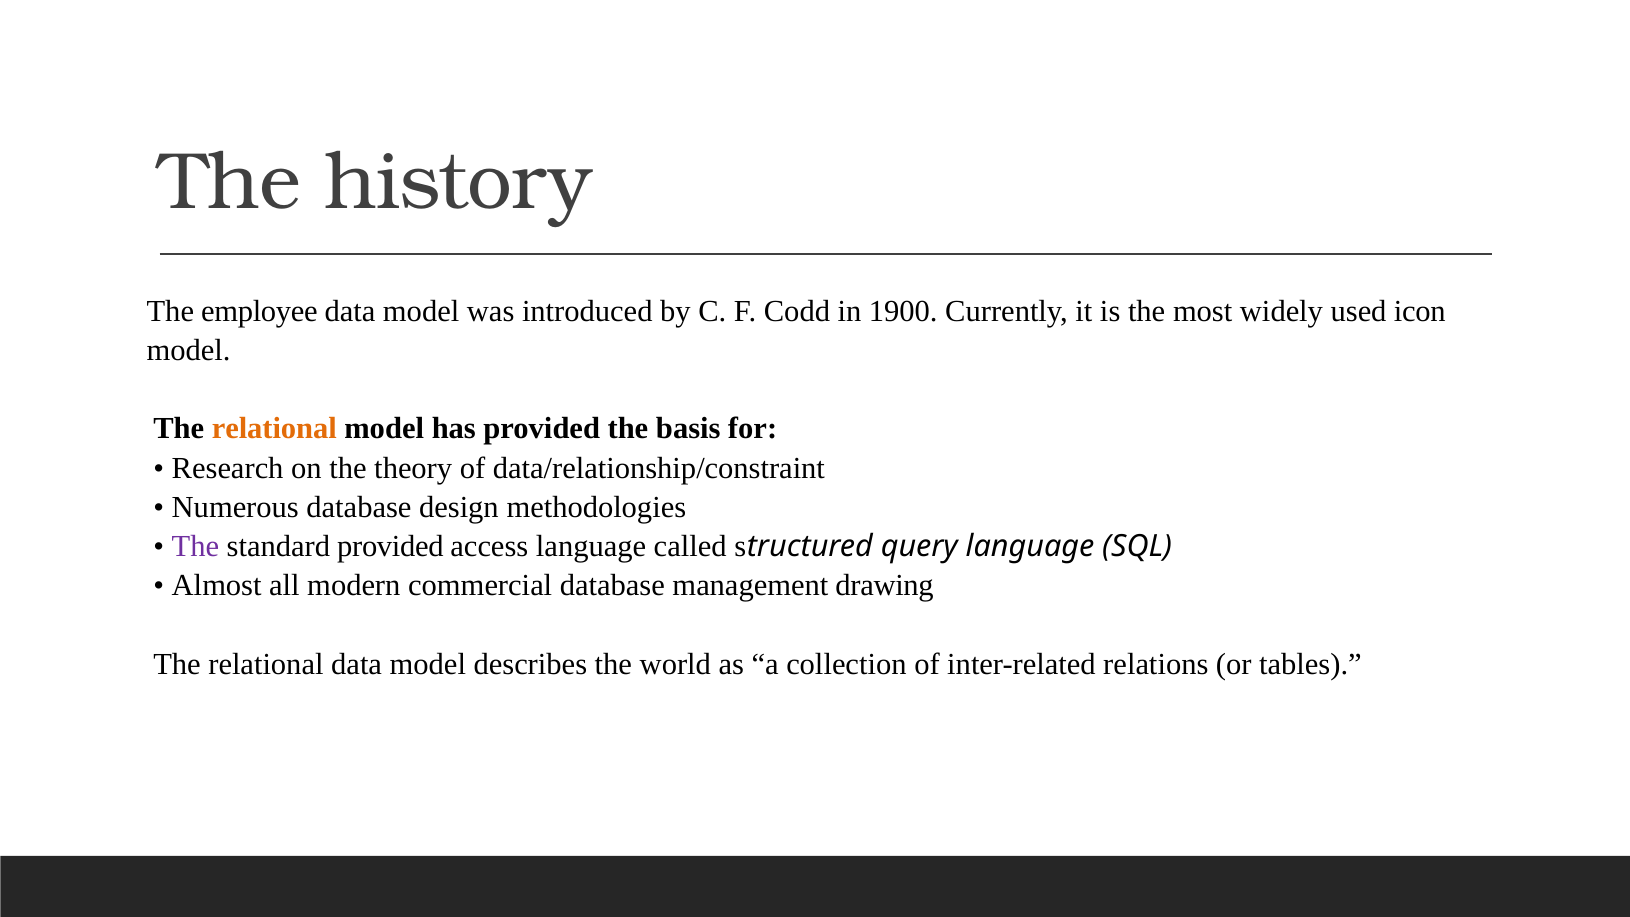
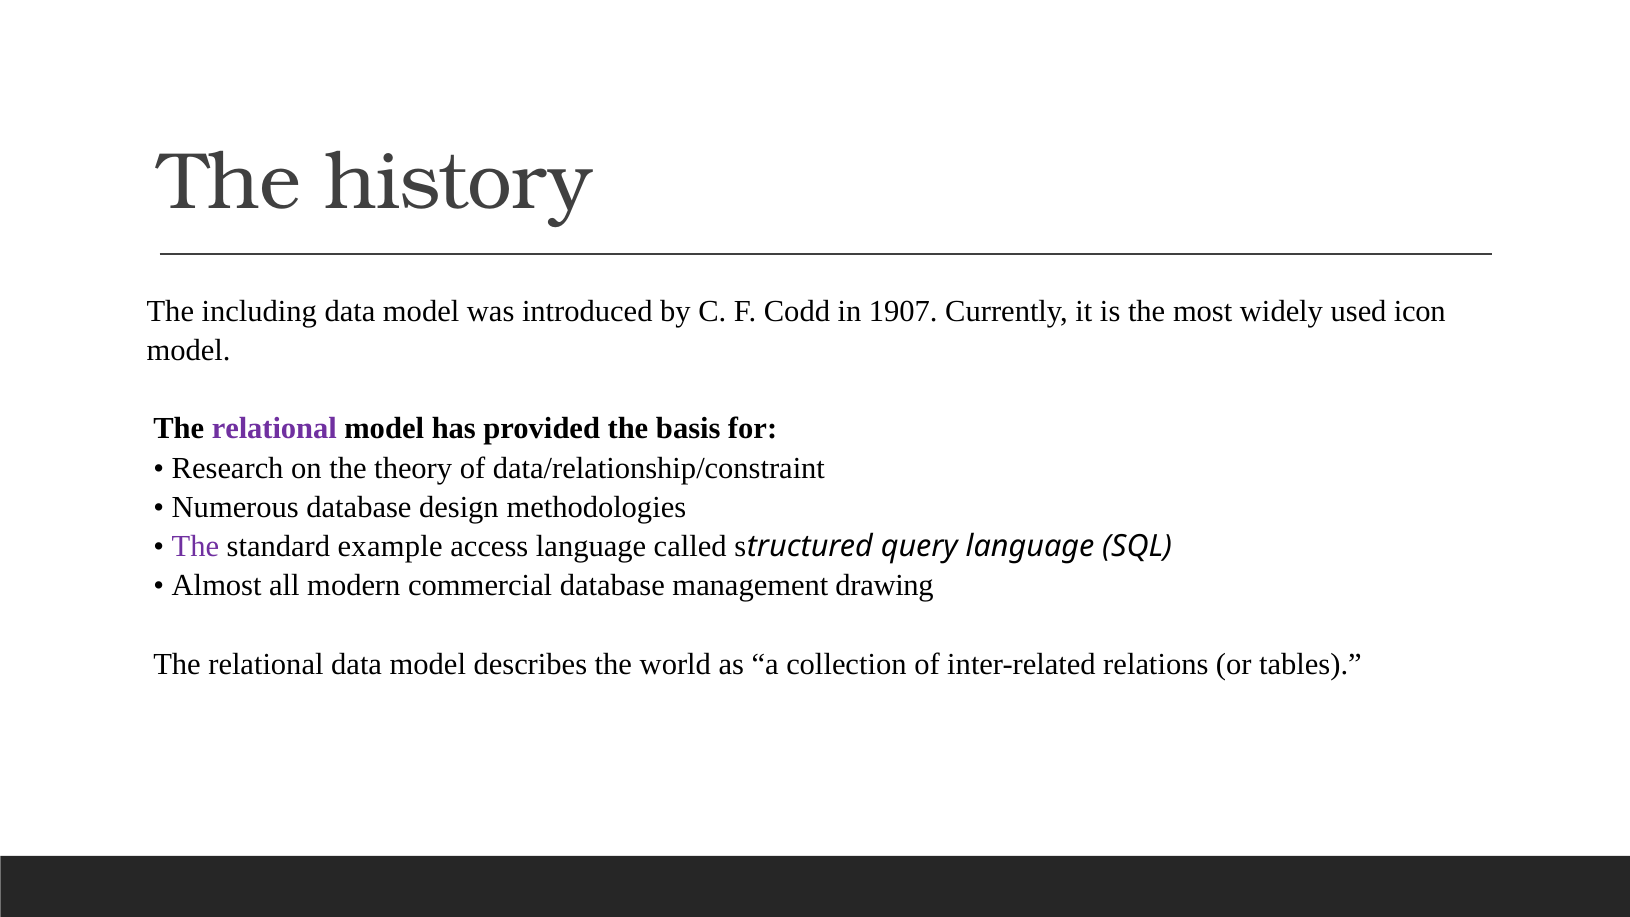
employee: employee -> including
1900: 1900 -> 1907
relational at (274, 429) colour: orange -> purple
standard provided: provided -> example
